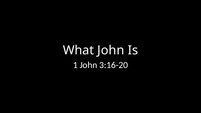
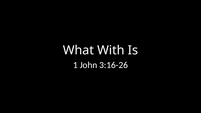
What John: John -> With
3:16-20: 3:16-20 -> 3:16-26
